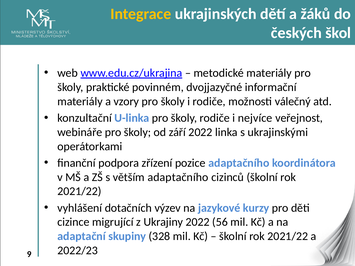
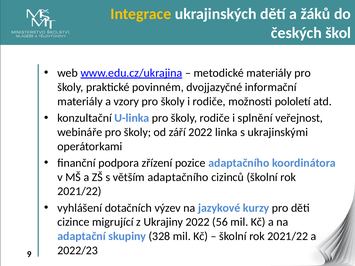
válečný: válečný -> pololetí
nejvíce: nejvíce -> splnění
